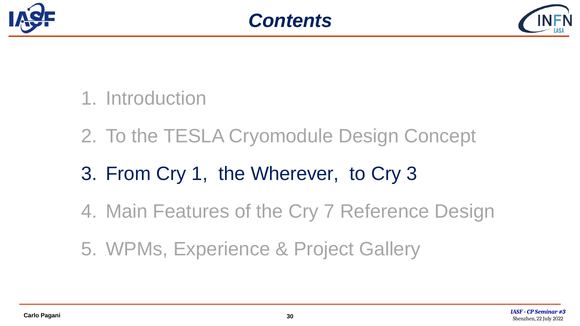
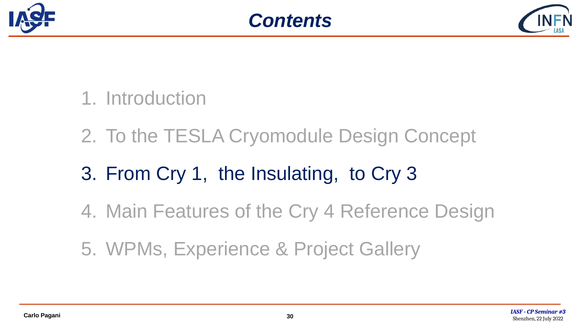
Wherever: Wherever -> Insulating
Cry 7: 7 -> 4
